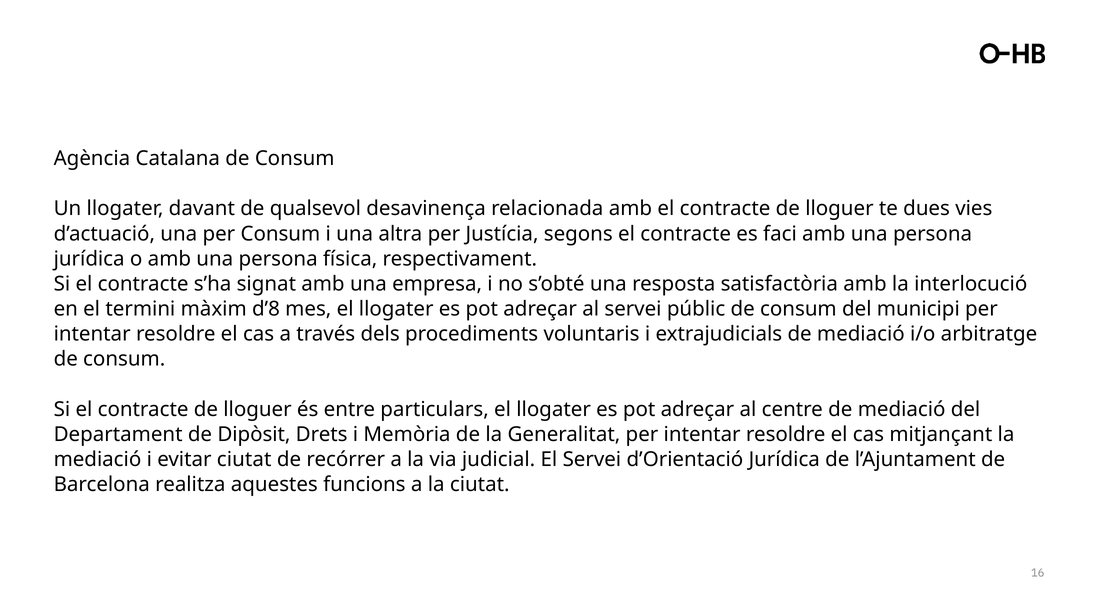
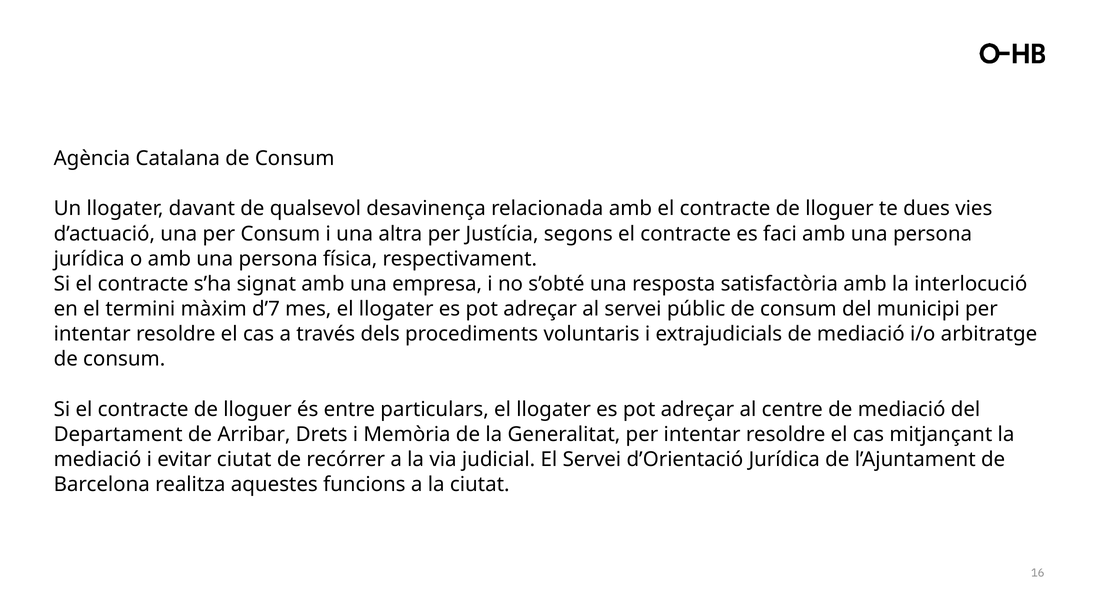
d’8: d’8 -> d’7
Dipòsit: Dipòsit -> Arribar
